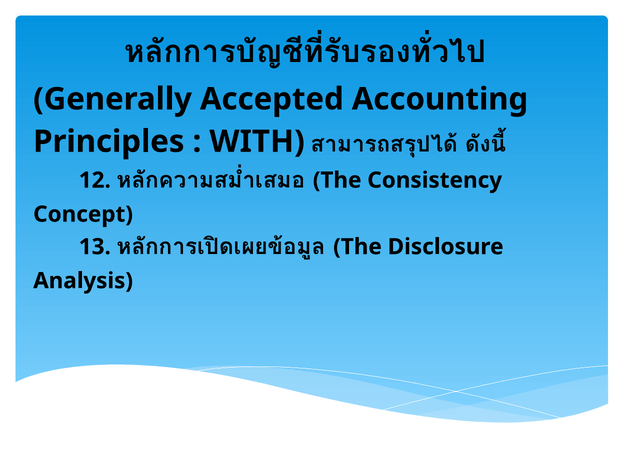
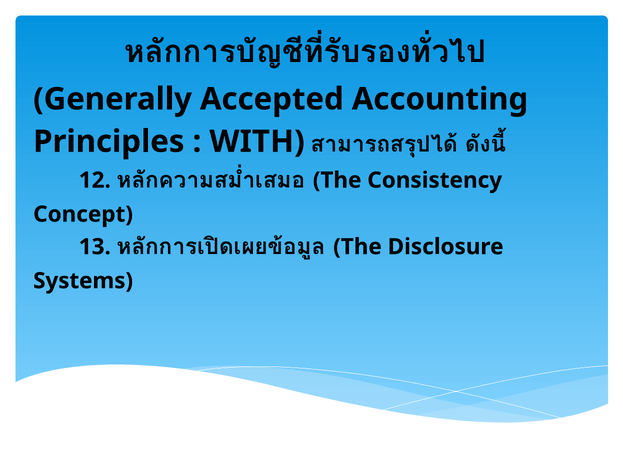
Analysis: Analysis -> Systems
